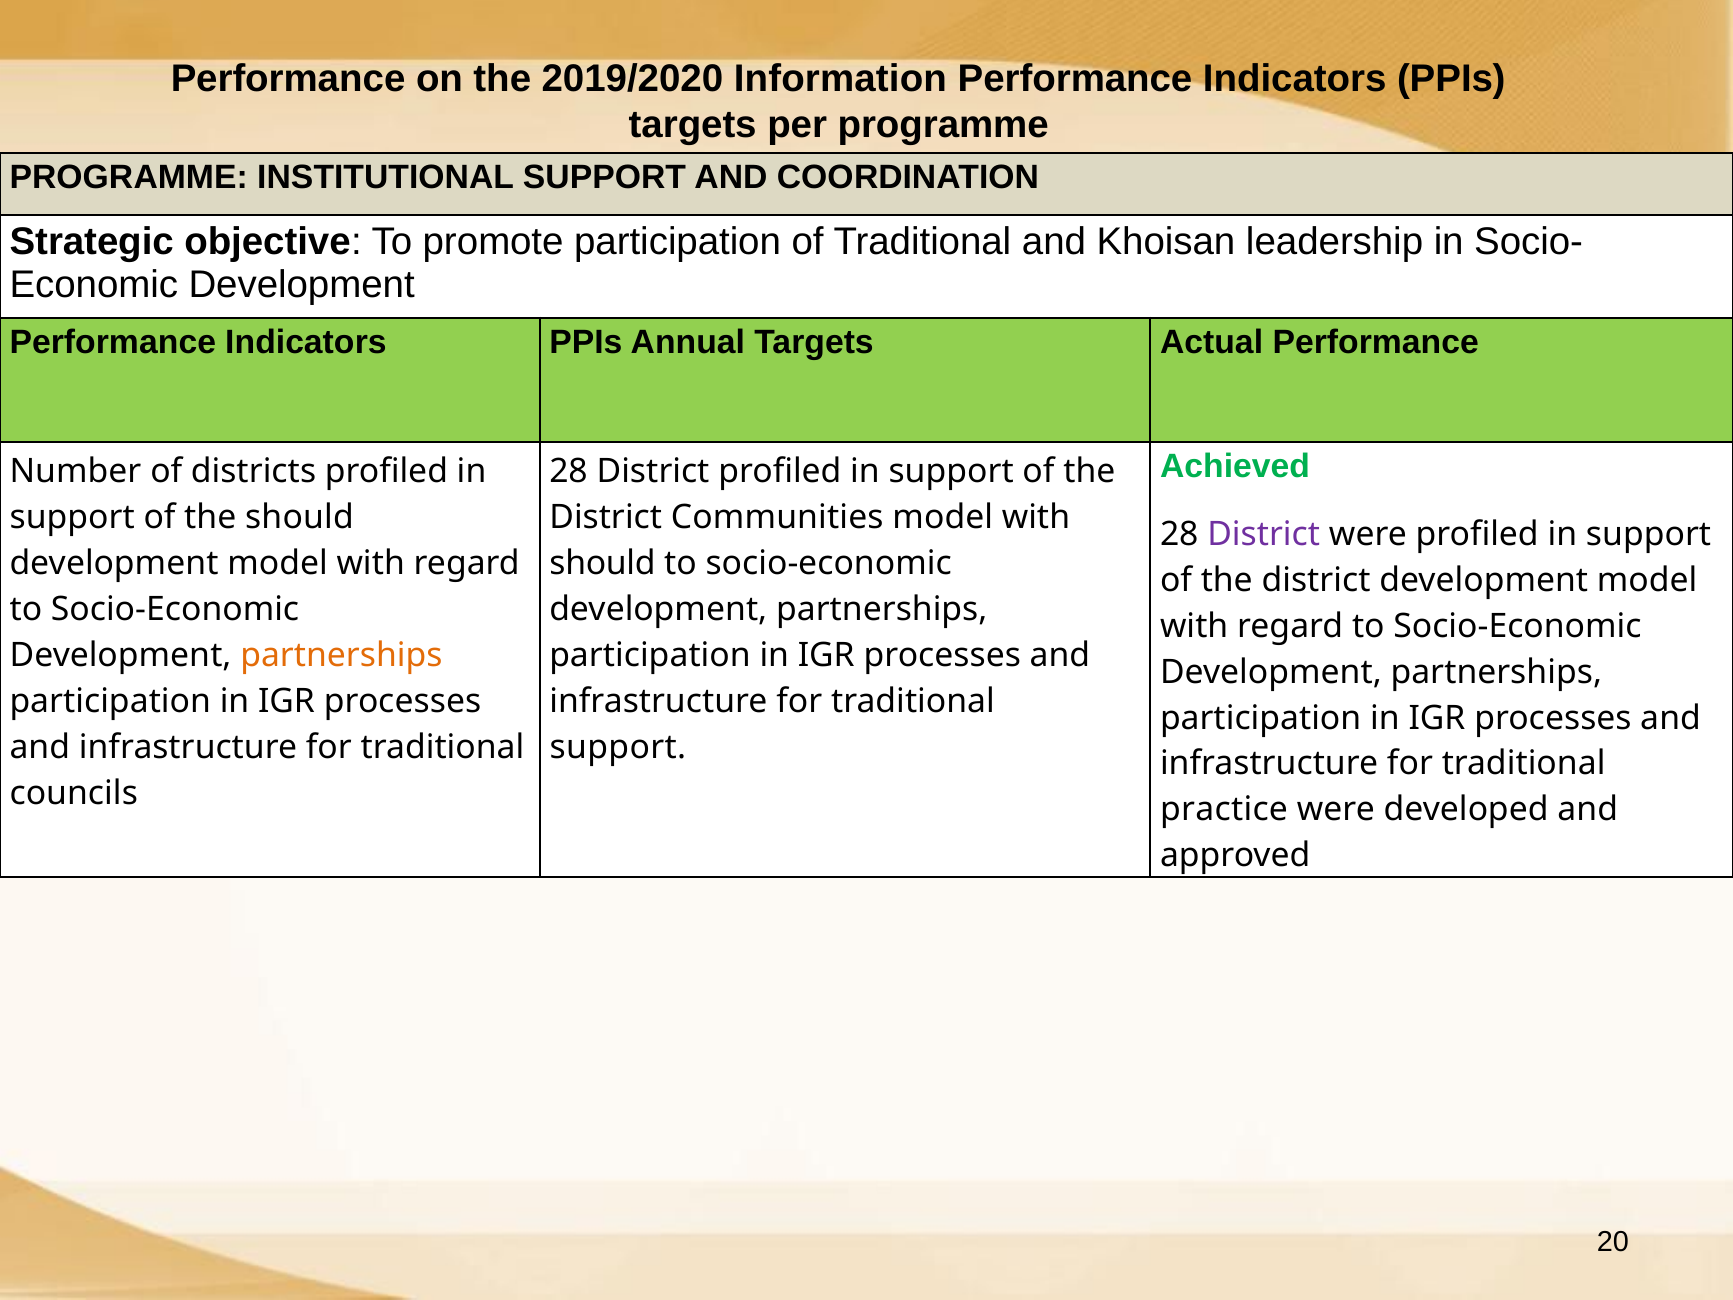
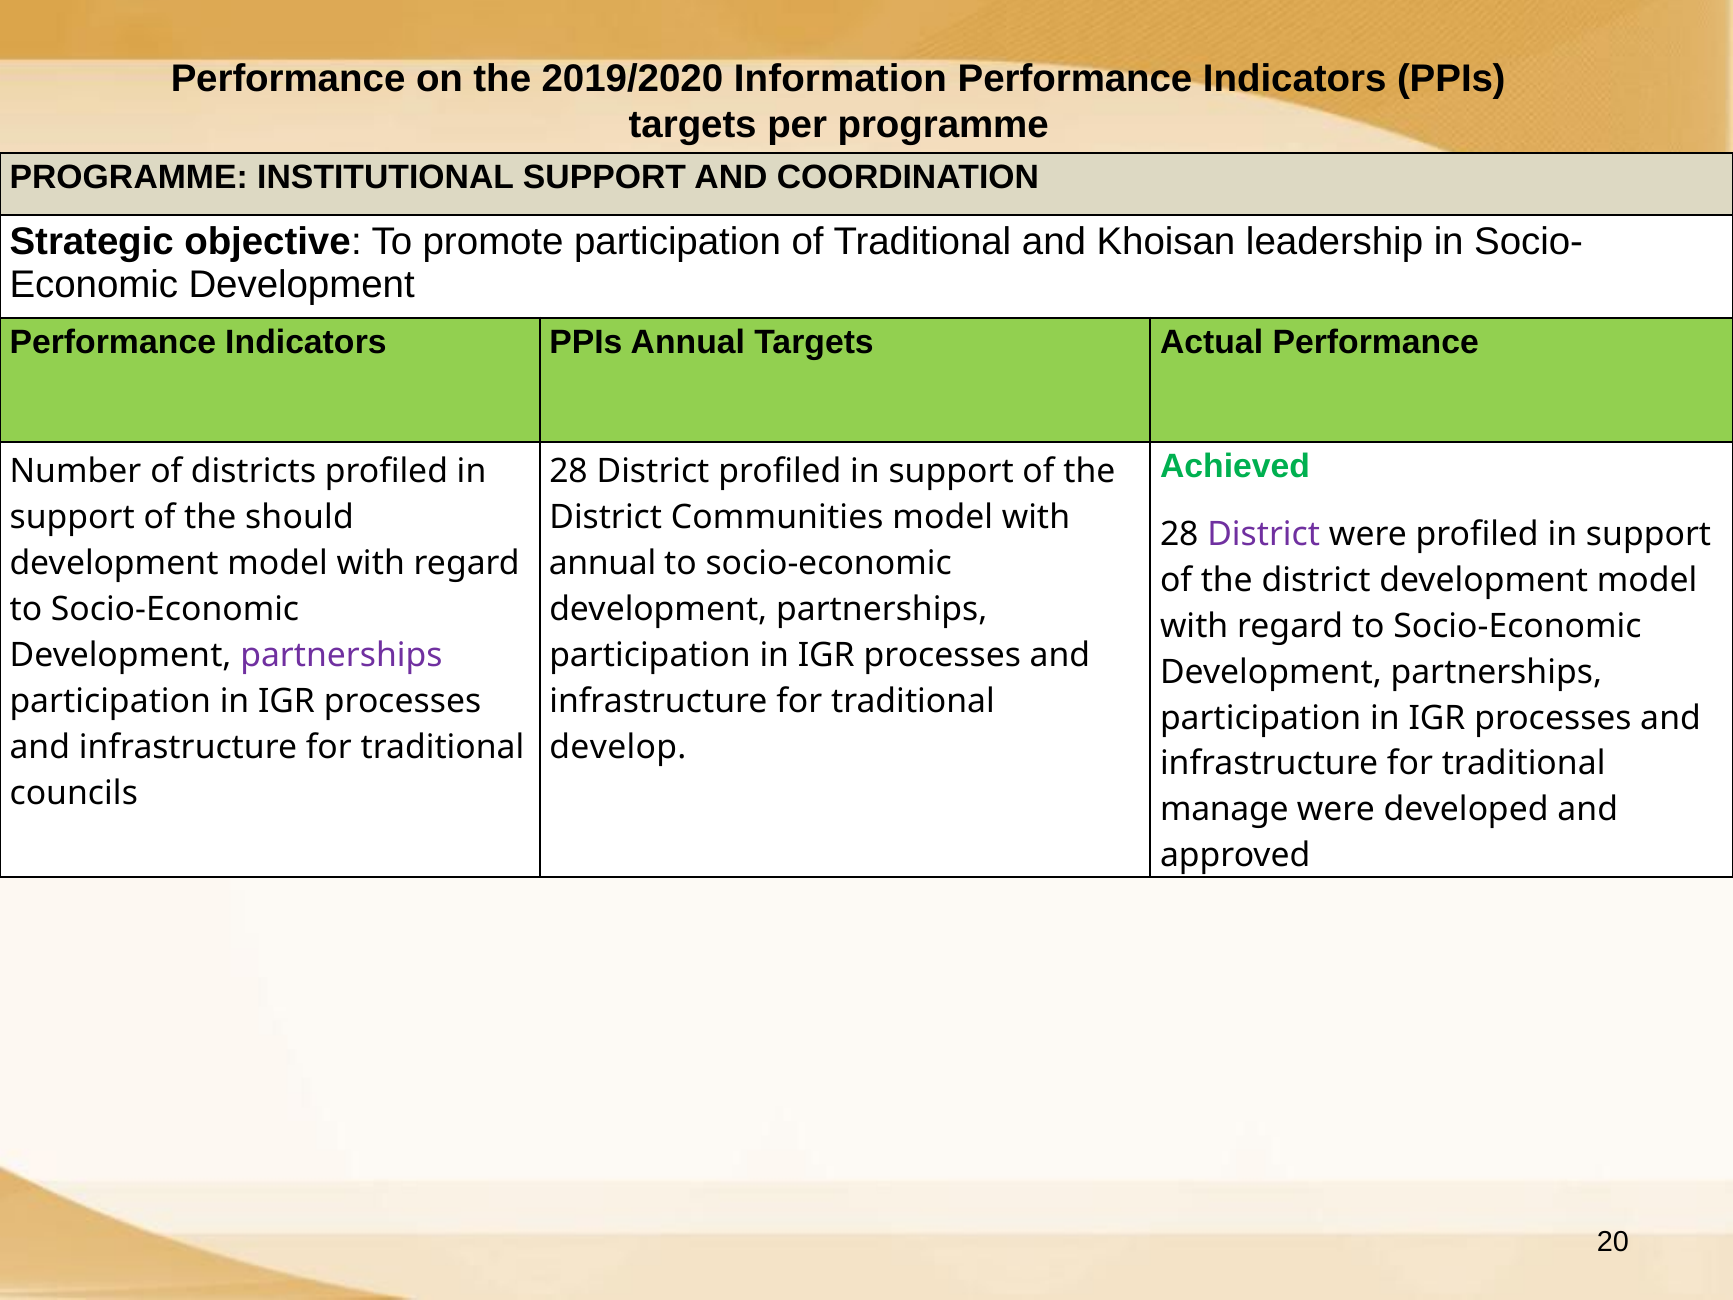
should at (603, 563): should -> annual
partnerships at (341, 655) colour: orange -> purple
support at (618, 747): support -> develop
practice: practice -> manage
